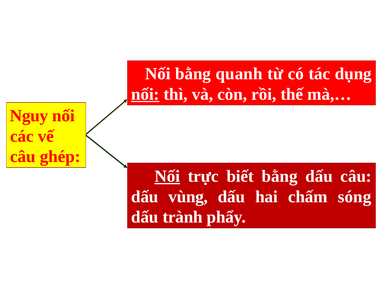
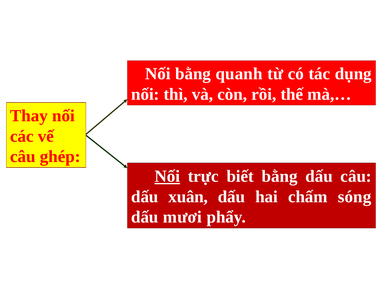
nối at (145, 94) underline: present -> none
Nguy: Nguy -> Thay
vùng: vùng -> xuân
trành: trành -> mươi
